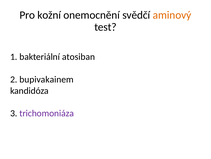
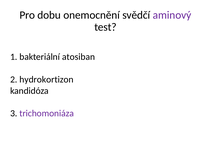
kožní: kožní -> dobu
aminový colour: orange -> purple
bupivakainem: bupivakainem -> hydrokortizon
